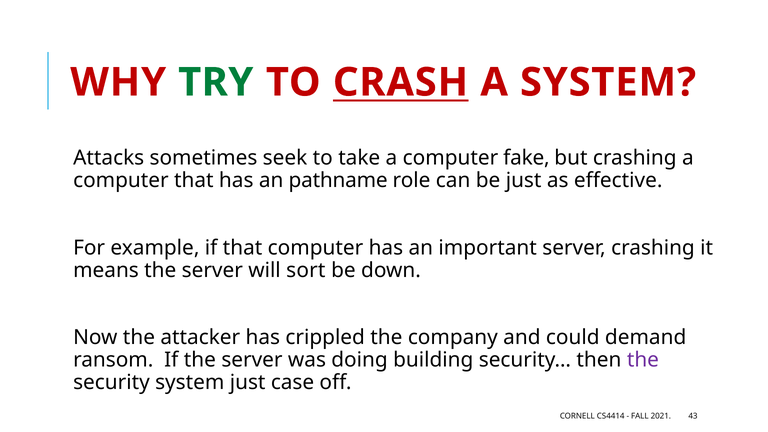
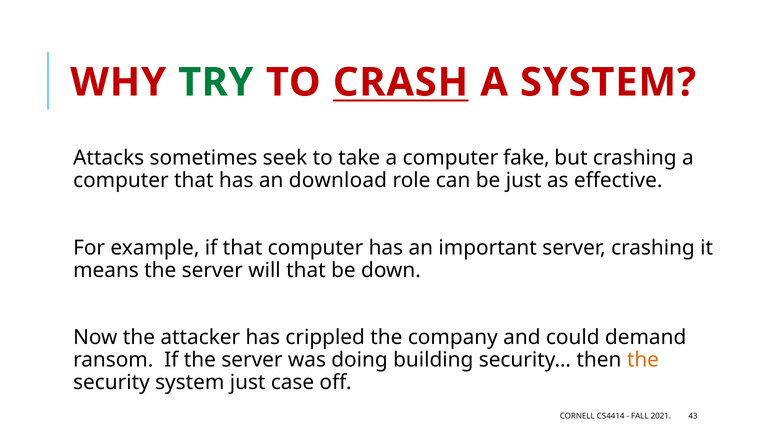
pathname: pathname -> download
will sort: sort -> that
the at (643, 360) colour: purple -> orange
